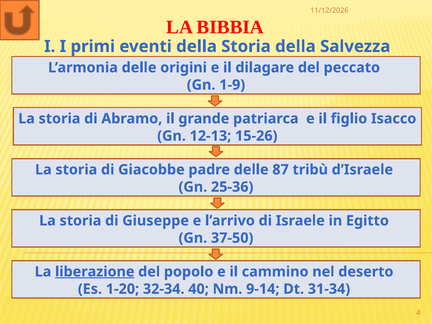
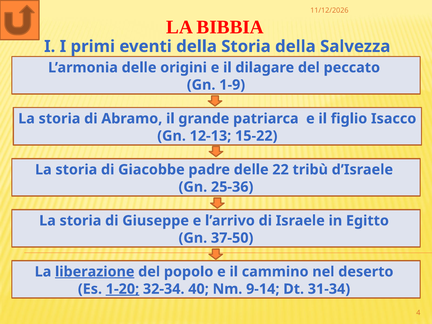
15-26: 15-26 -> 15-22
87: 87 -> 22
1-20 underline: none -> present
